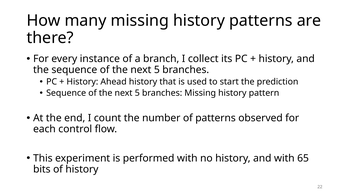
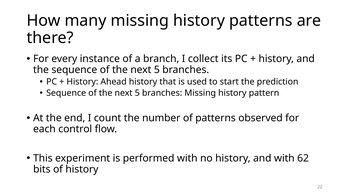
65: 65 -> 62
